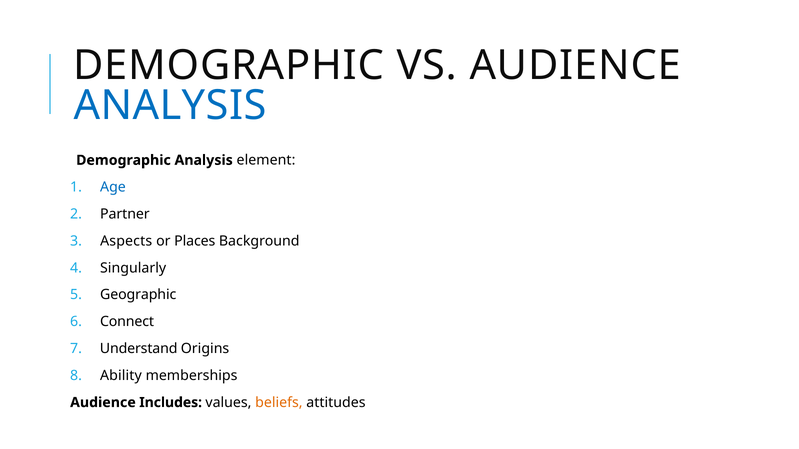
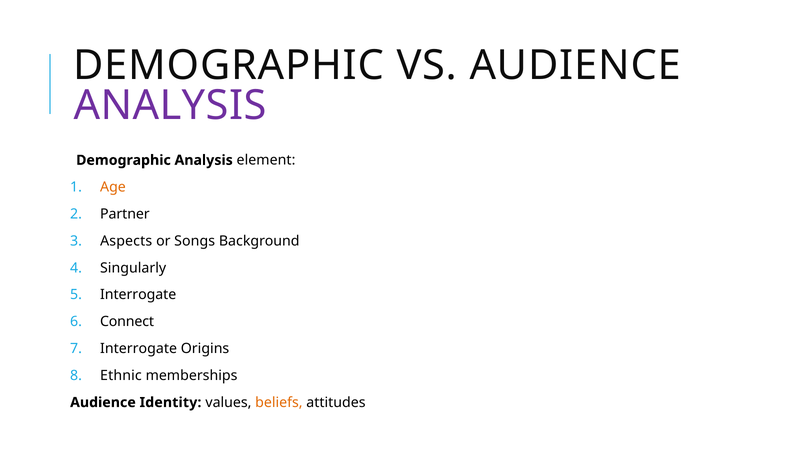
ANALYSIS at (170, 106) colour: blue -> purple
Age colour: blue -> orange
Places: Places -> Songs
Geographic at (138, 295): Geographic -> Interrogate
Understand at (139, 349): Understand -> Interrogate
Ability: Ability -> Ethnic
Includes: Includes -> Identity
